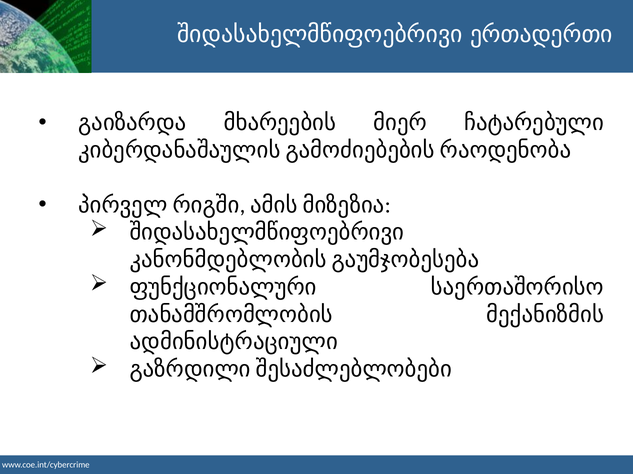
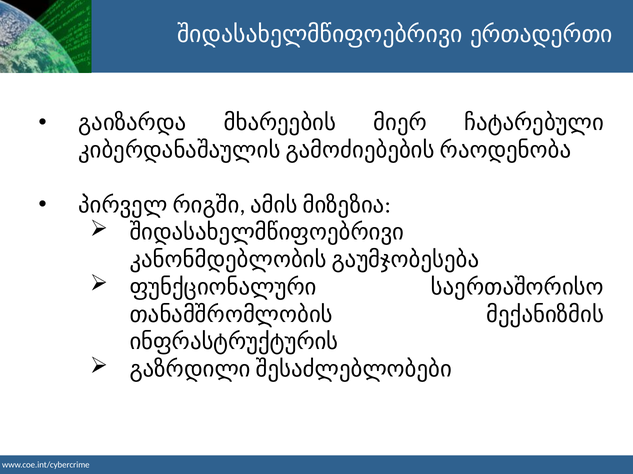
ადმინისტრაციული: ადმინისტრაციული -> ინფრასტრუქტურის
